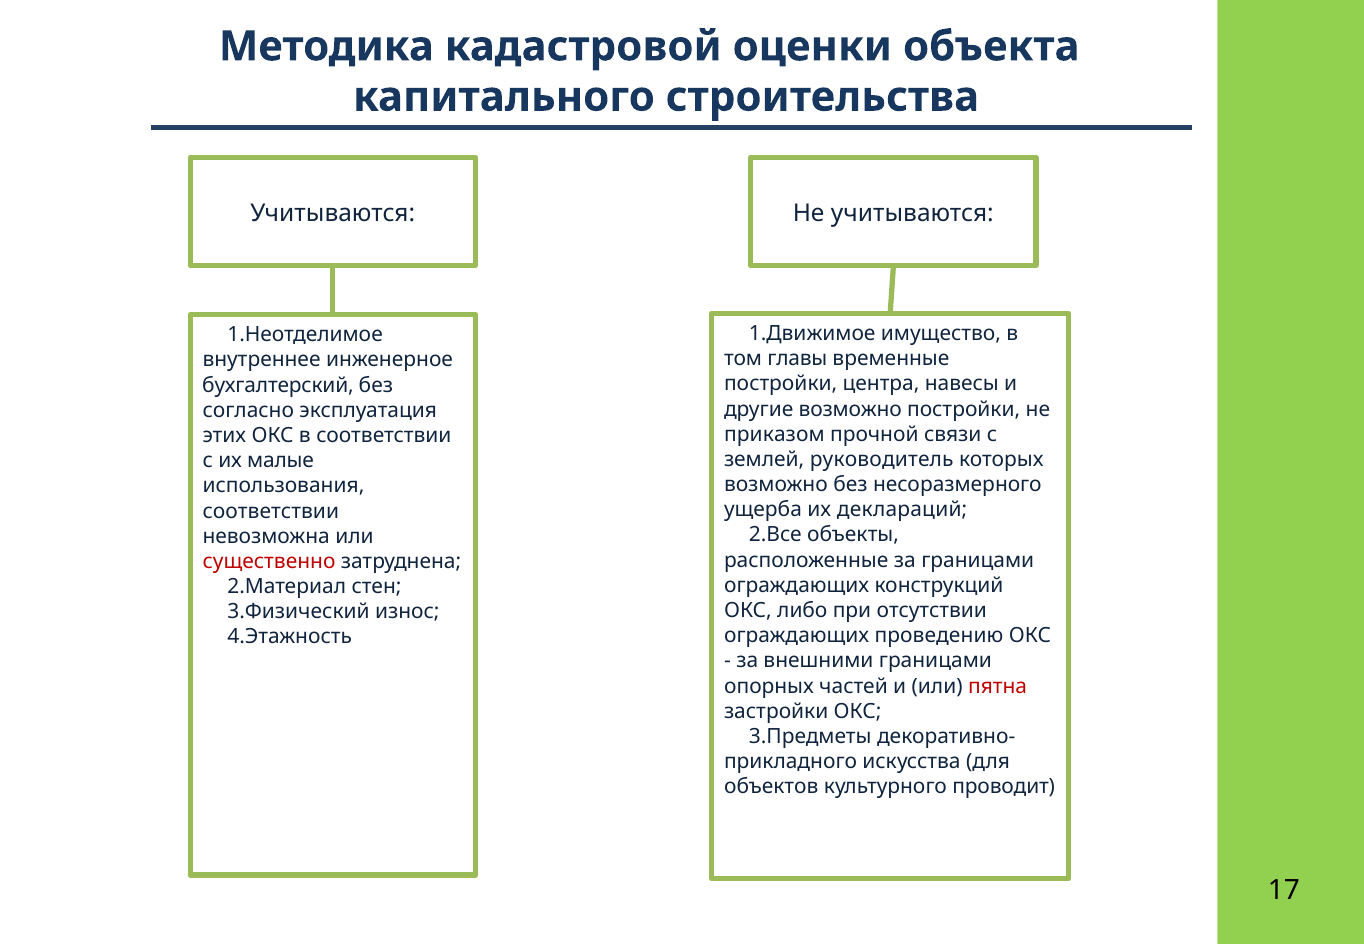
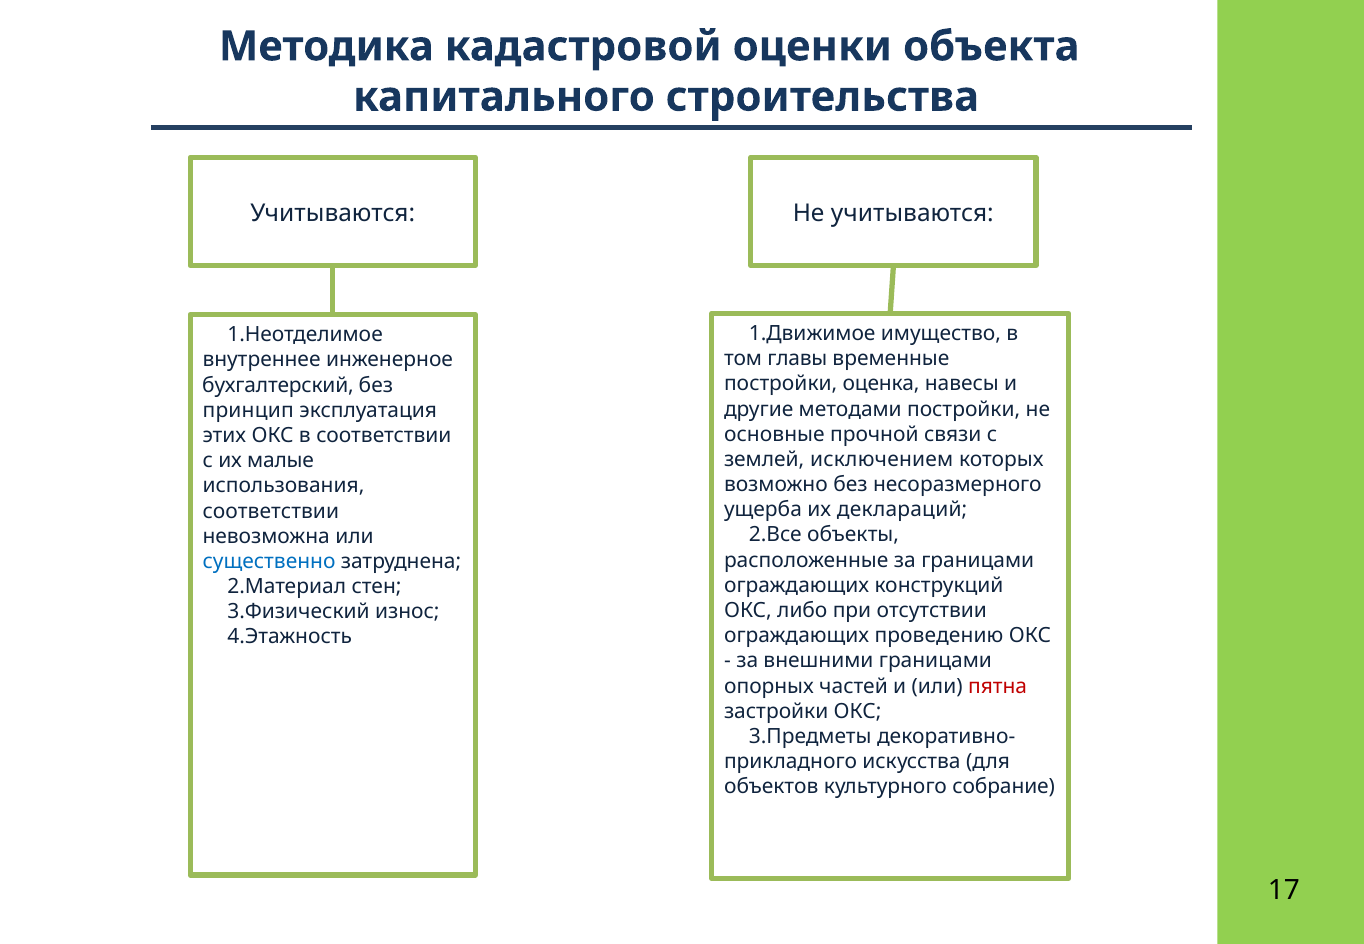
центра: центра -> оценка
другие возможно: возможно -> методами
согласно: согласно -> принцип
приказом: приказом -> основные
руководитель: руководитель -> исключением
существенно colour: red -> blue
проводит: проводит -> собрание
